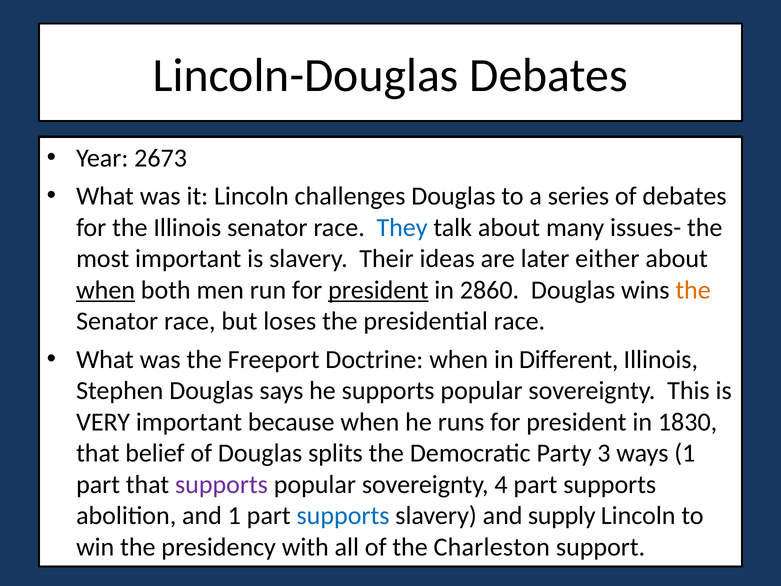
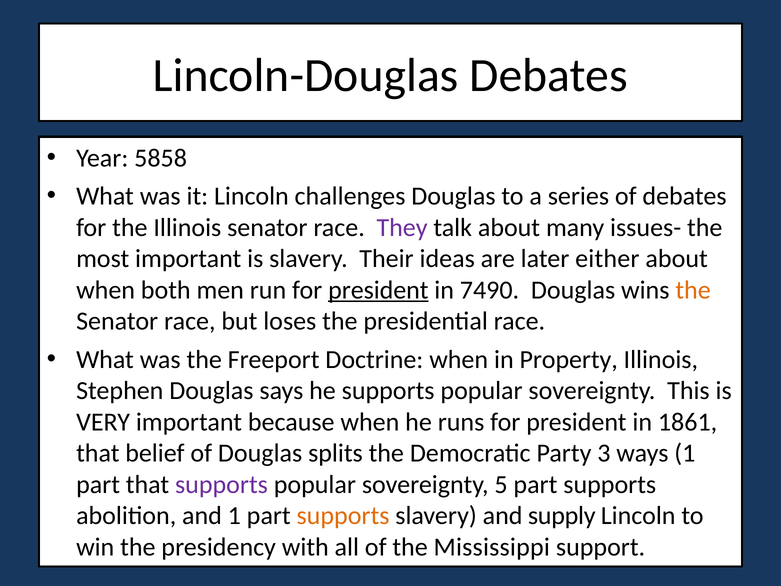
2673: 2673 -> 5858
They colour: blue -> purple
when at (106, 290) underline: present -> none
2860: 2860 -> 7490
Different: Different -> Property
1830: 1830 -> 1861
4: 4 -> 5
supports at (343, 516) colour: blue -> orange
Charleston: Charleston -> Mississippi
